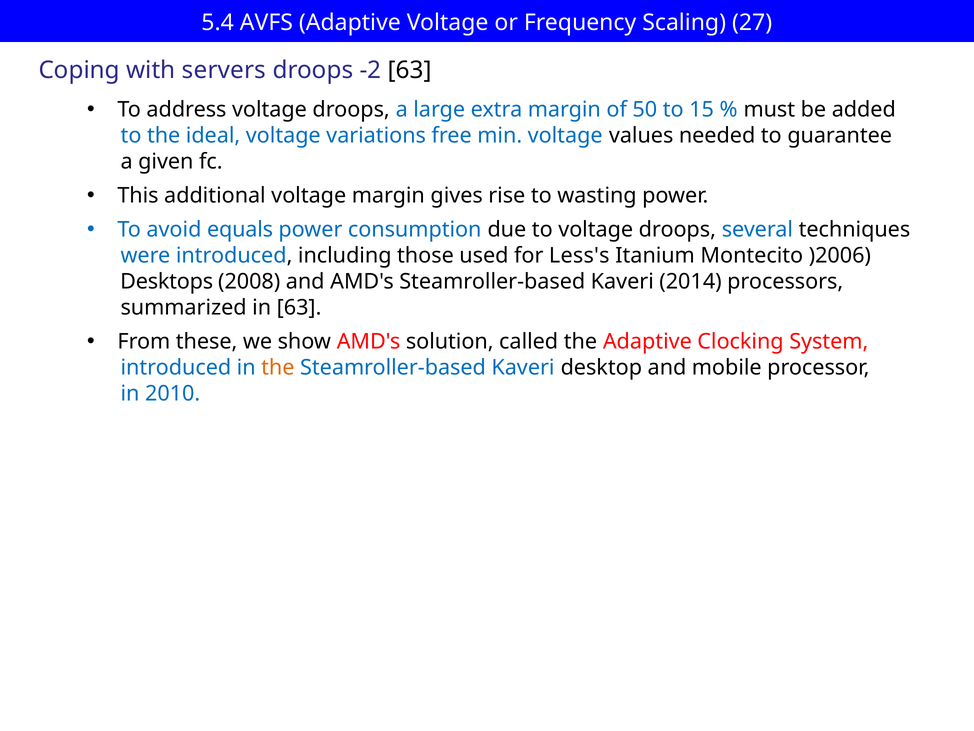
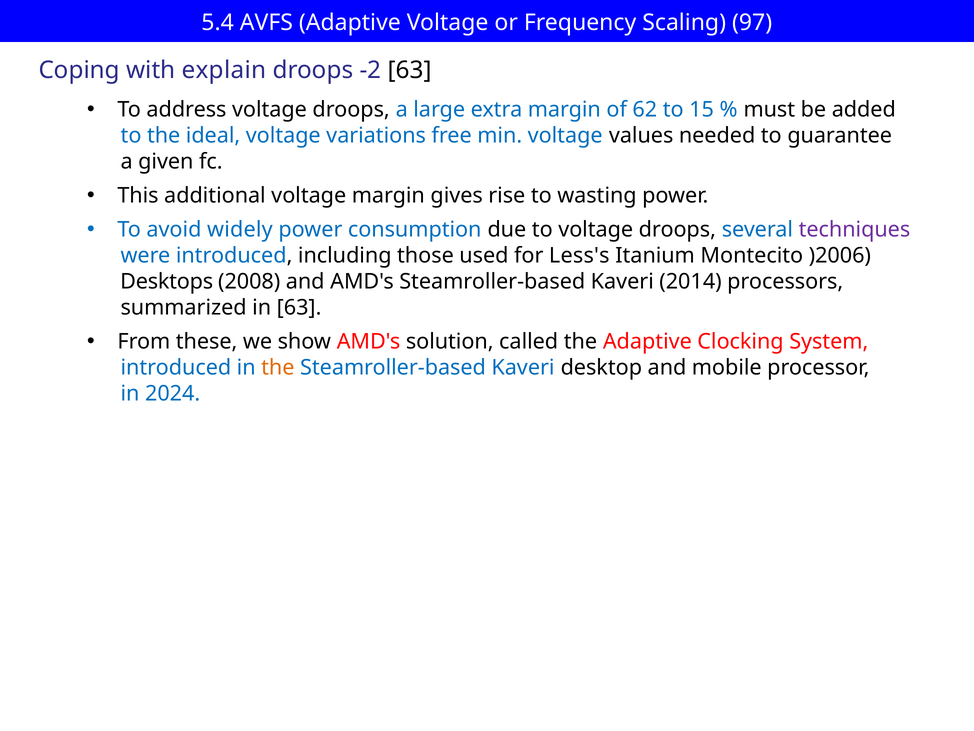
27: 27 -> 97
servers: servers -> explain
50: 50 -> 62
equals: equals -> widely
techniques colour: black -> purple
2010: 2010 -> 2024
